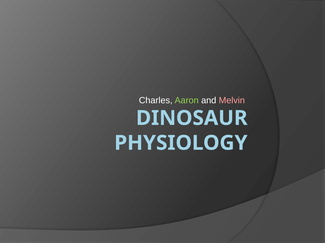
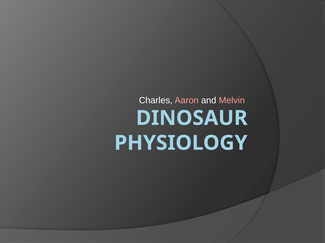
Aaron colour: light green -> pink
